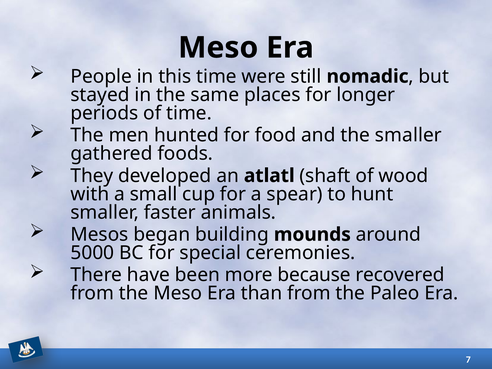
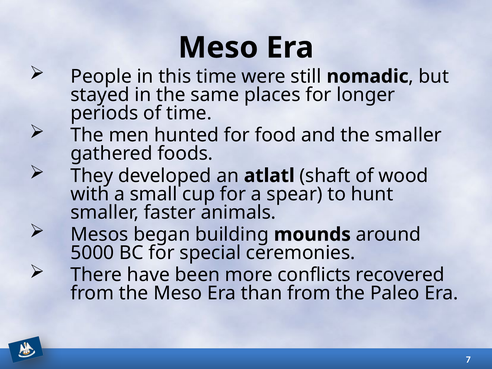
because: because -> conflicts
